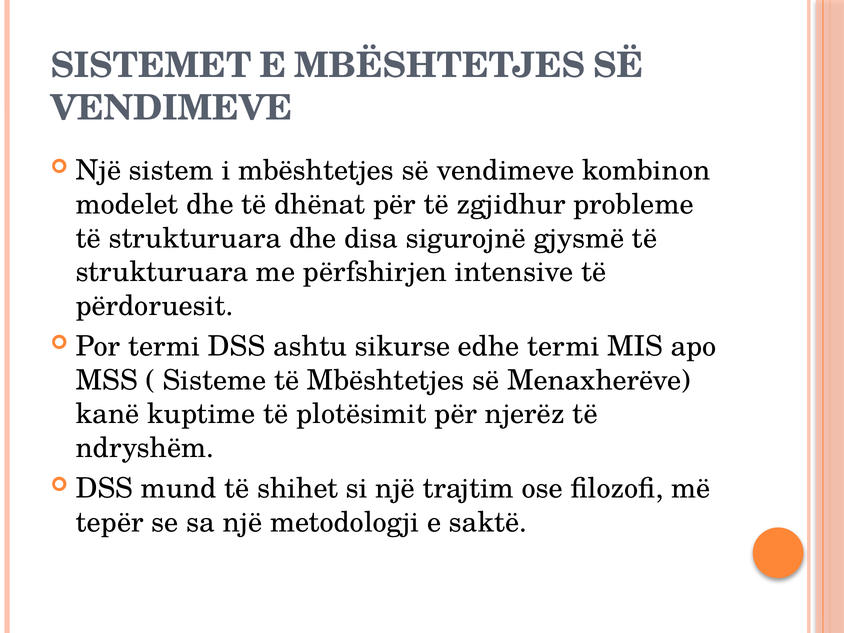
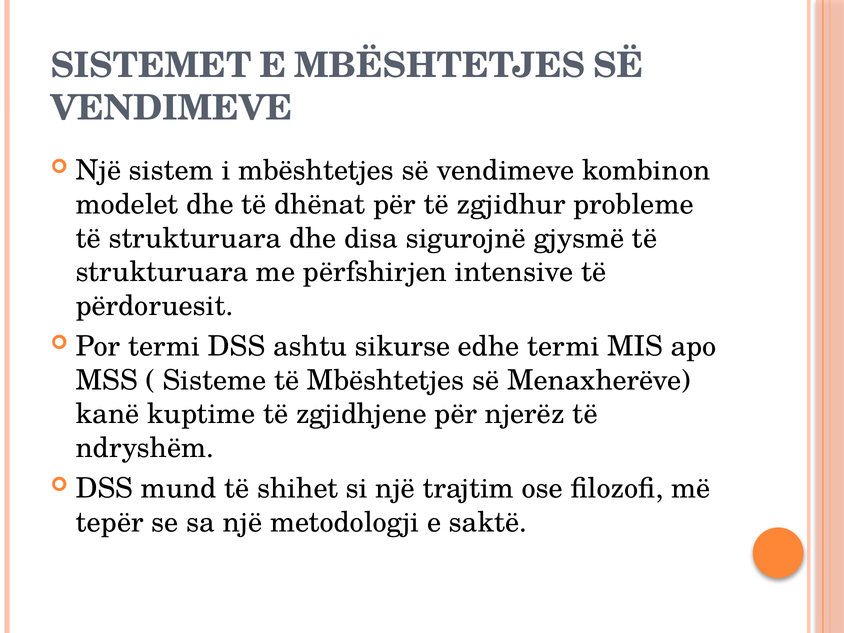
plotësimit: plotësimit -> zgjidhjene
